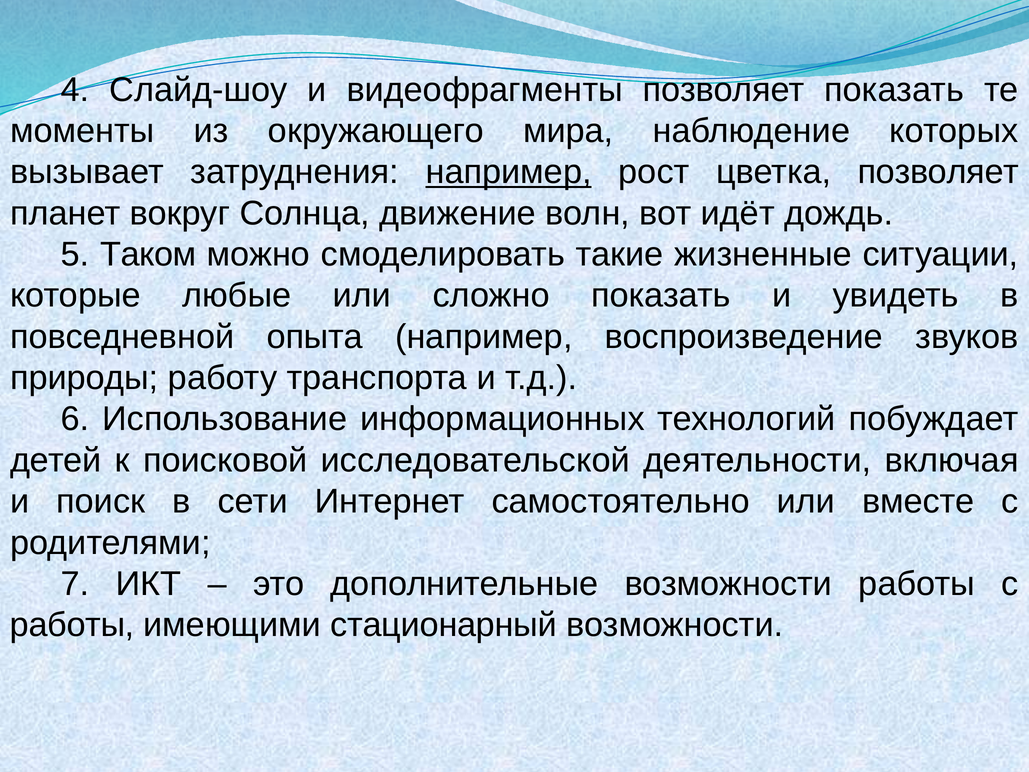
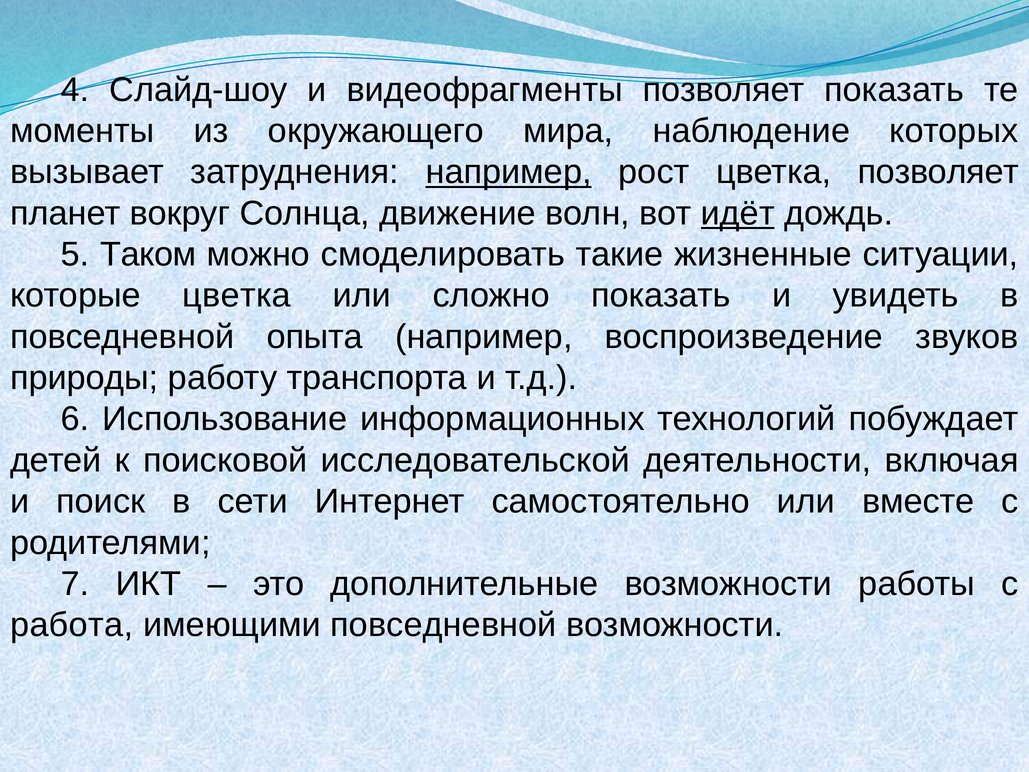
идёт underline: none -> present
которые любые: любые -> цветка
работы at (72, 625): работы -> работа
имеющими стационарный: стационарный -> повседневной
